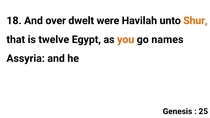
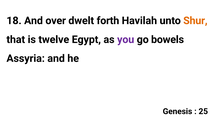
were: were -> forth
you colour: orange -> purple
names: names -> bowels
